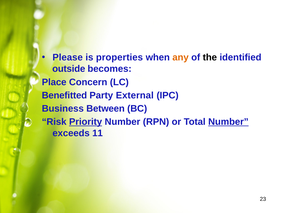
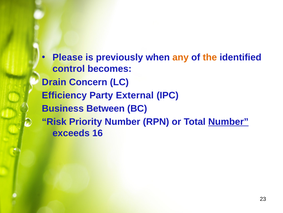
properties: properties -> previously
the colour: black -> orange
outside: outside -> control
Place: Place -> Drain
Benefitted: Benefitted -> Efficiency
Priority underline: present -> none
11: 11 -> 16
